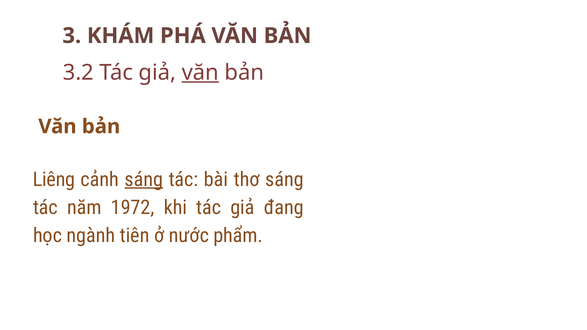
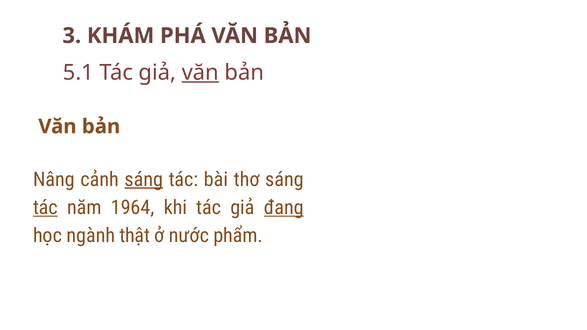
3.2: 3.2 -> 5.1
Liêng: Liêng -> Nâng
tác at (45, 208) underline: none -> present
1972: 1972 -> 1964
đang underline: none -> present
tiên: tiên -> thật
